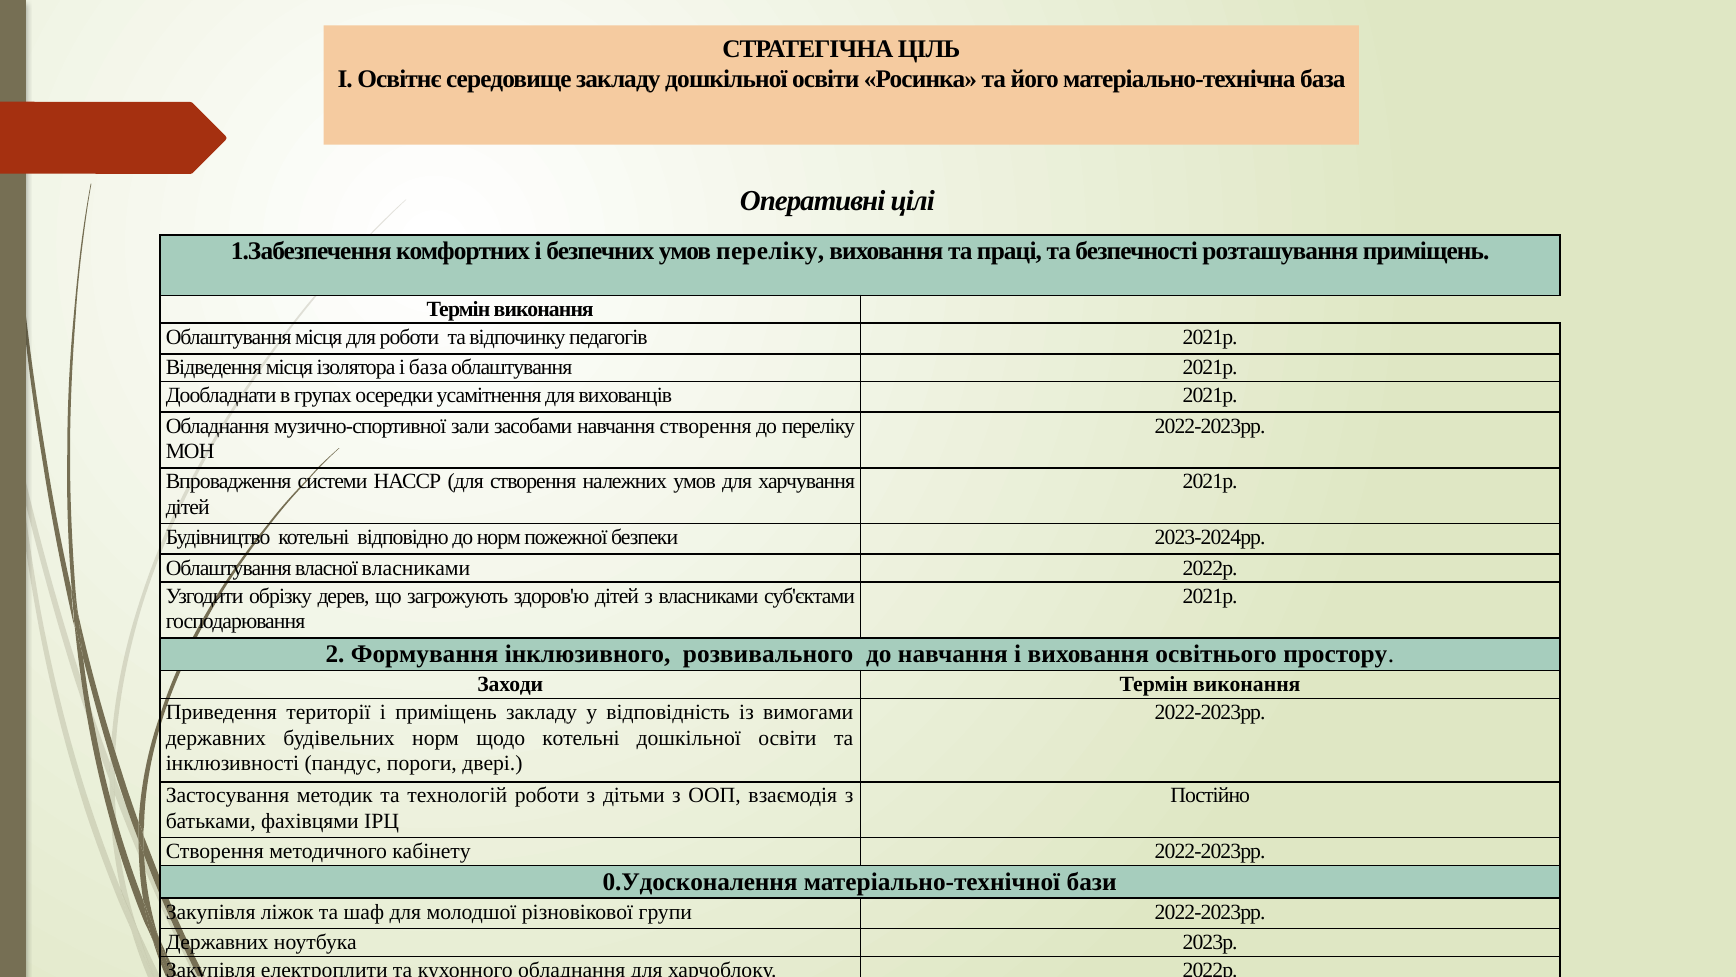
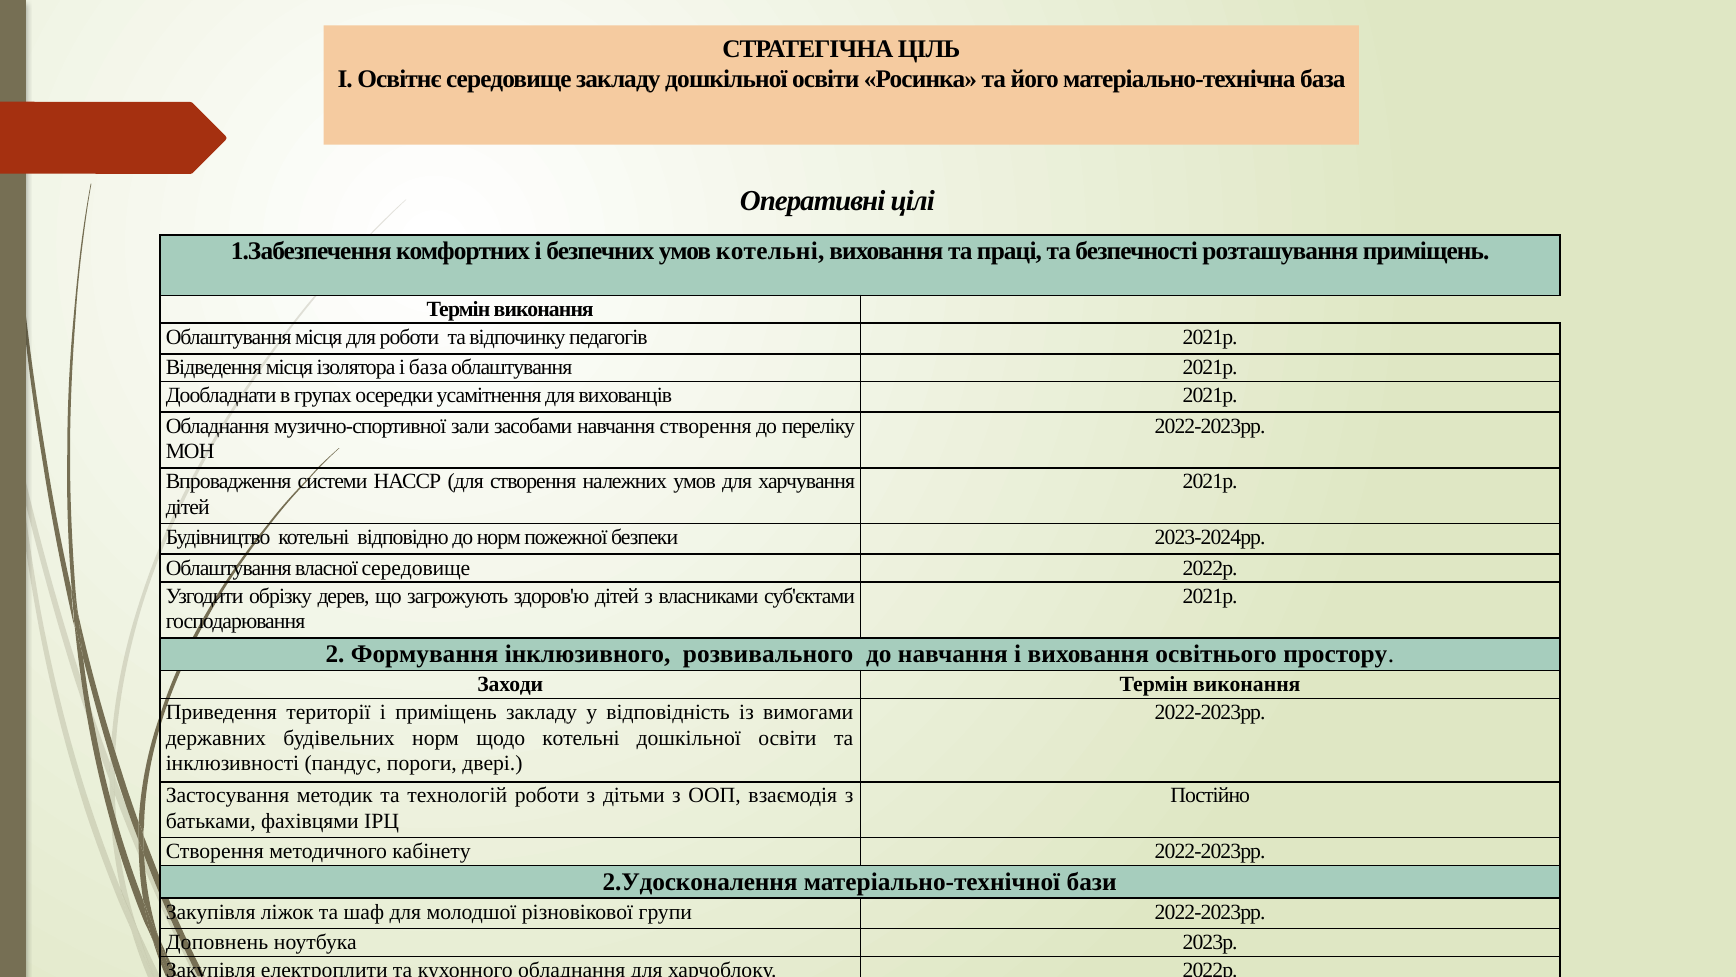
умов переліку: переліку -> котельні
власної власниками: власниками -> середовище
0.Удосконалення: 0.Удосконалення -> 2.Удосконалення
Державних at (217, 942): Державних -> Доповнень
